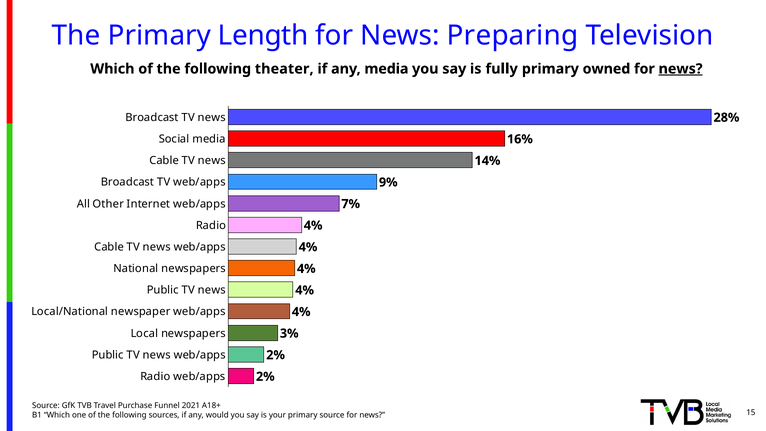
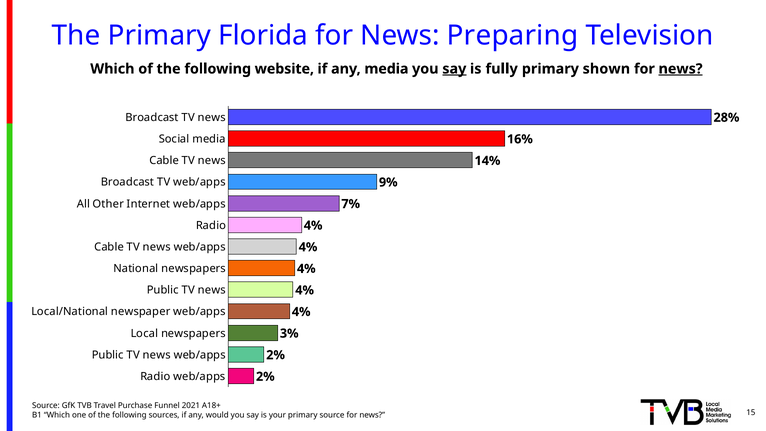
Length: Length -> Florida
theater: theater -> website
say at (454, 69) underline: none -> present
owned: owned -> shown
